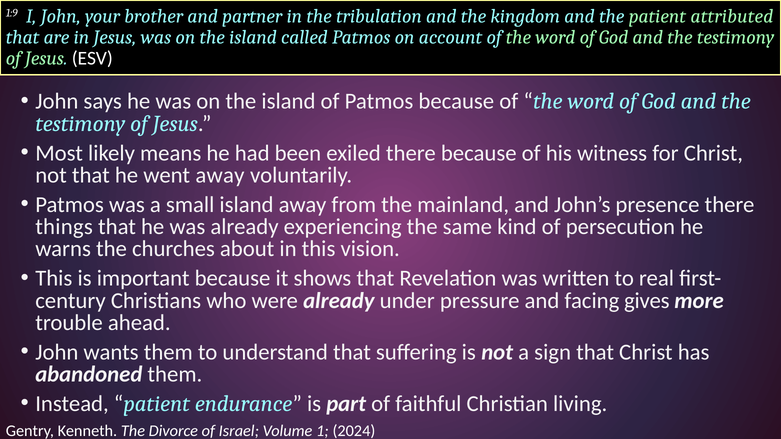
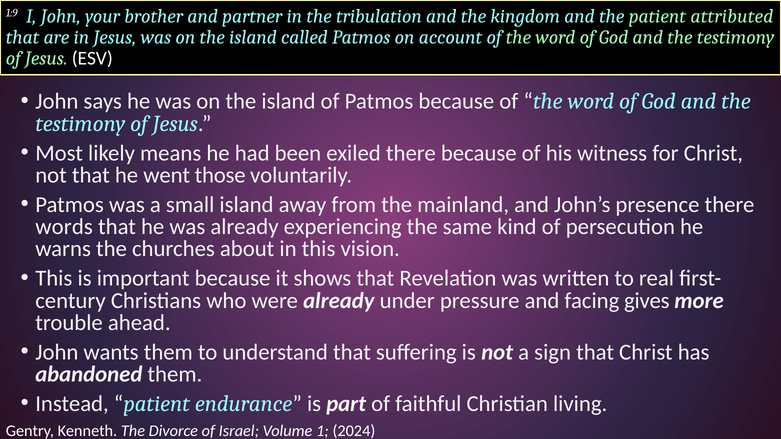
went away: away -> those
things: things -> words
